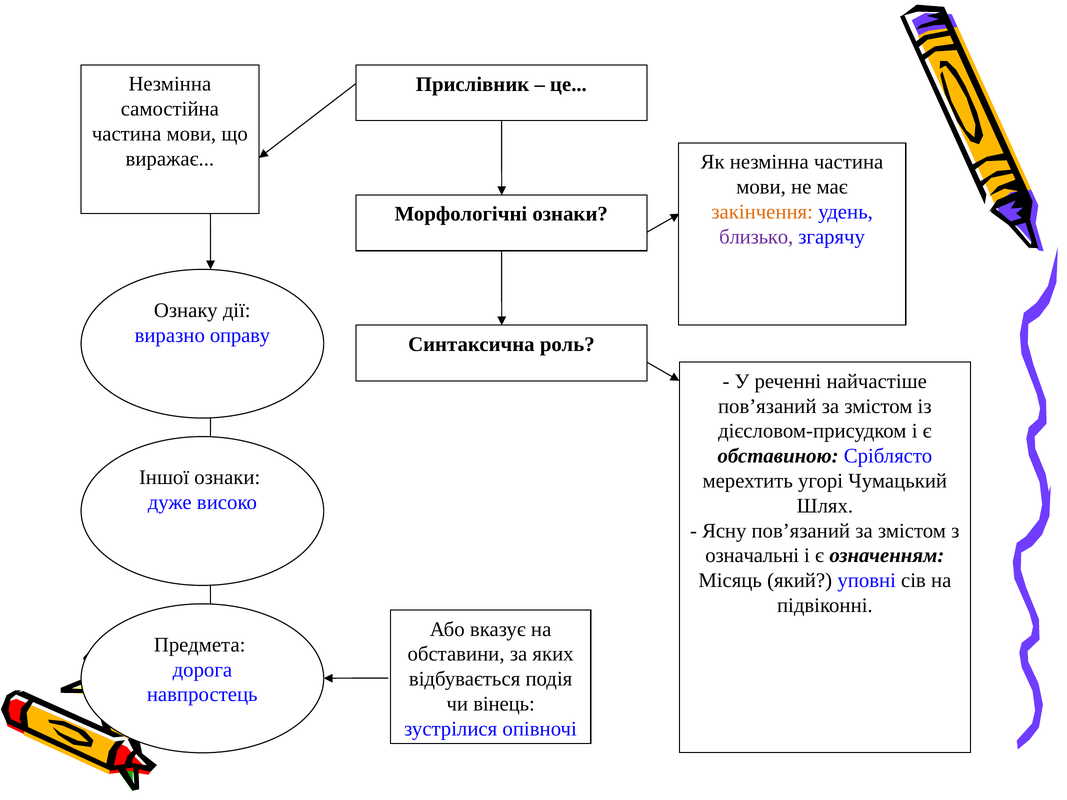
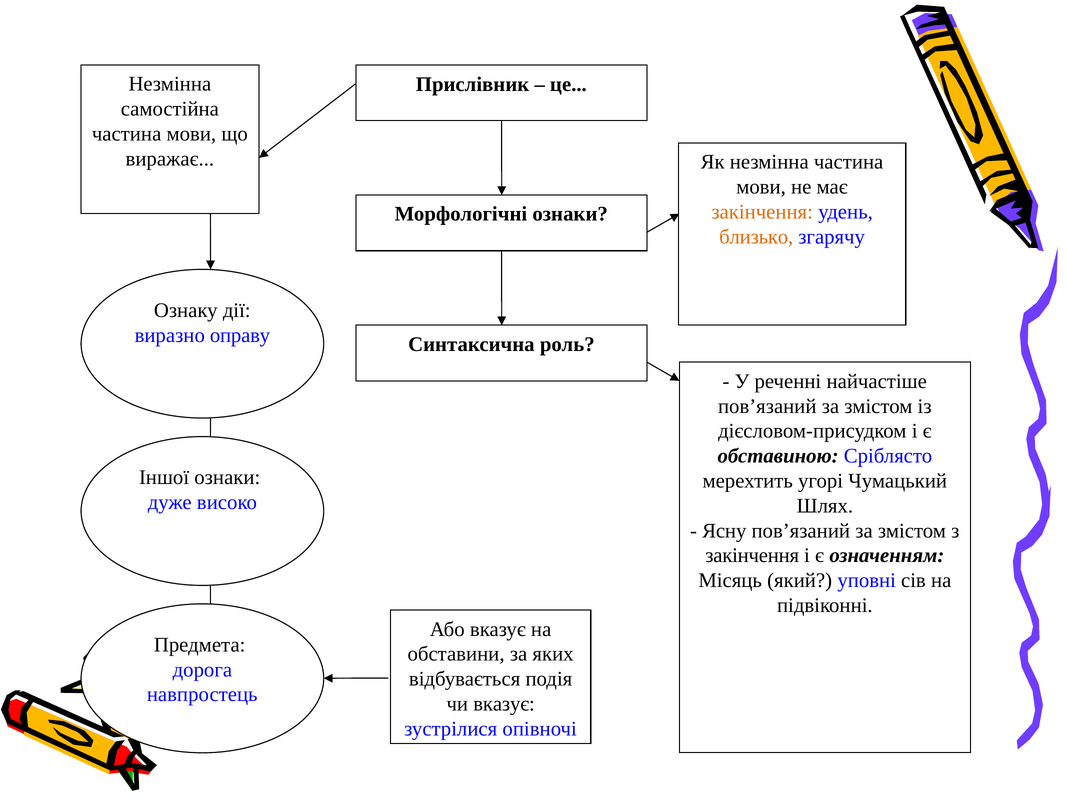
близько colour: purple -> orange
означальні at (752, 556): означальні -> закінчення
чи вінець: вінець -> вказує
